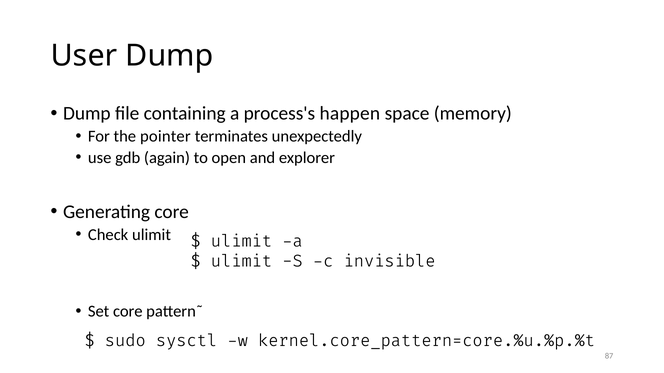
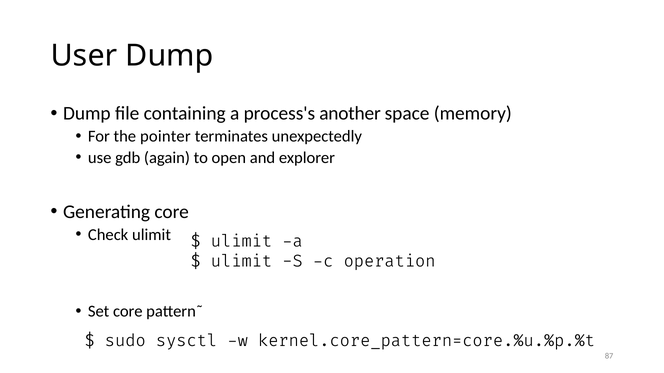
happen: happen -> another
invisible: invisible -> operation
